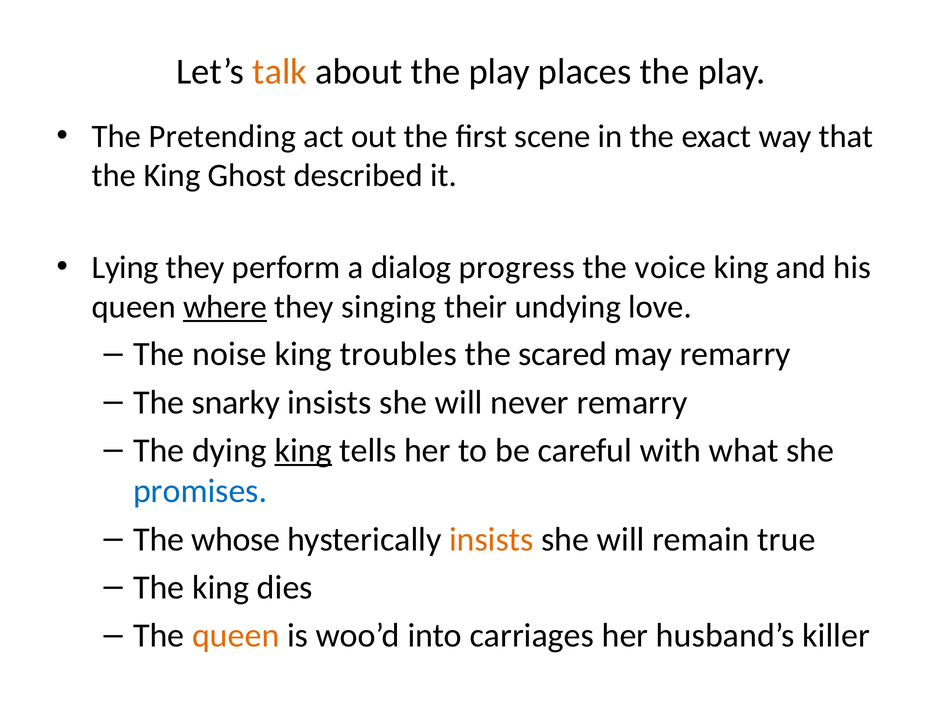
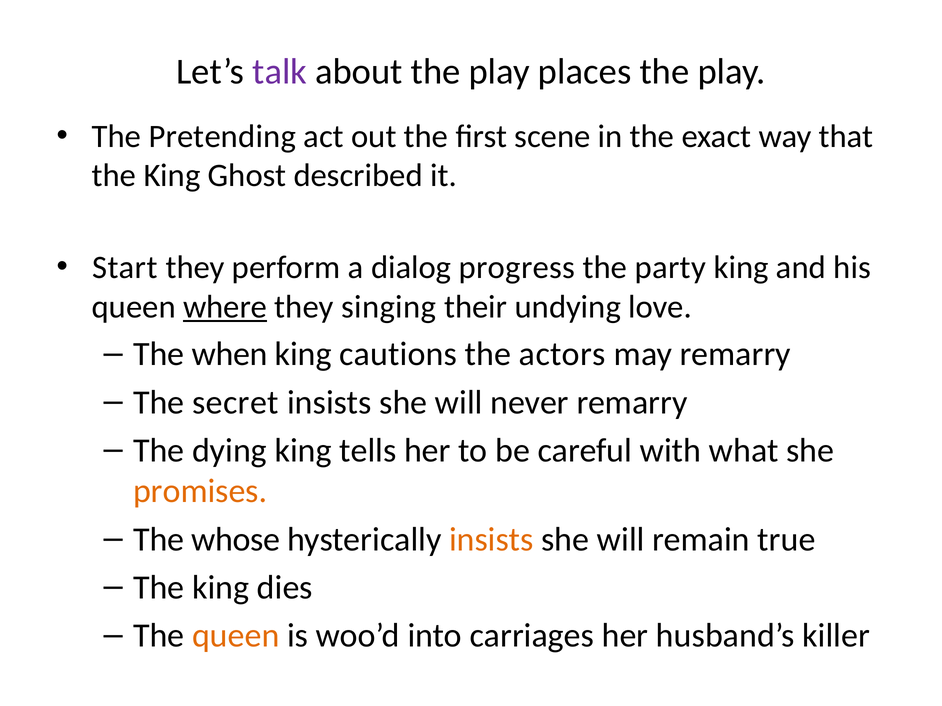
talk colour: orange -> purple
Lying: Lying -> Start
voice: voice -> party
noise: noise -> when
troubles: troubles -> cautions
scared: scared -> actors
snarky: snarky -> secret
king at (303, 451) underline: present -> none
promises colour: blue -> orange
